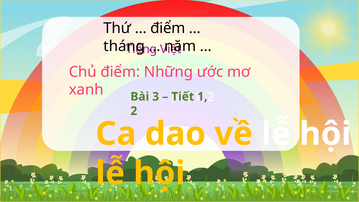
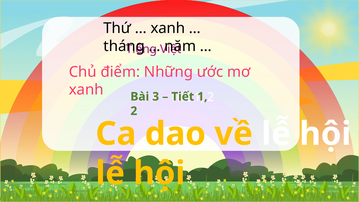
điểm at (168, 28): điểm -> xanh
